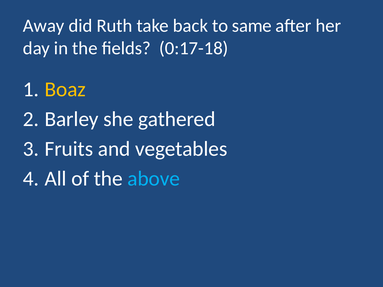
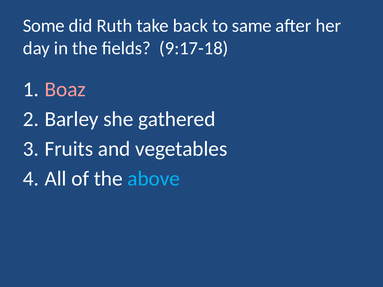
Away: Away -> Some
0:17-18: 0:17-18 -> 9:17-18
Boaz colour: yellow -> pink
